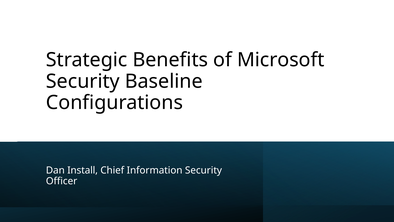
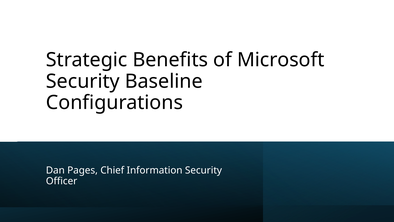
Install: Install -> Pages
